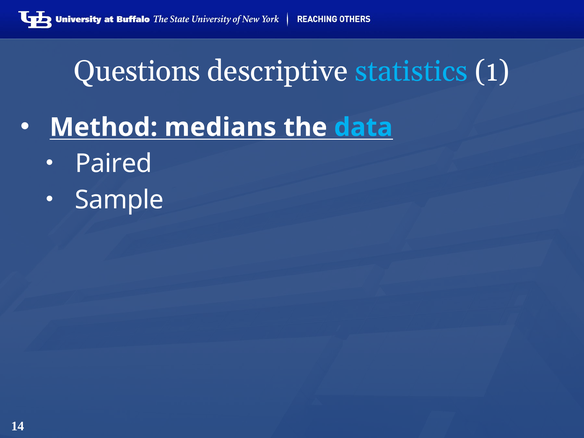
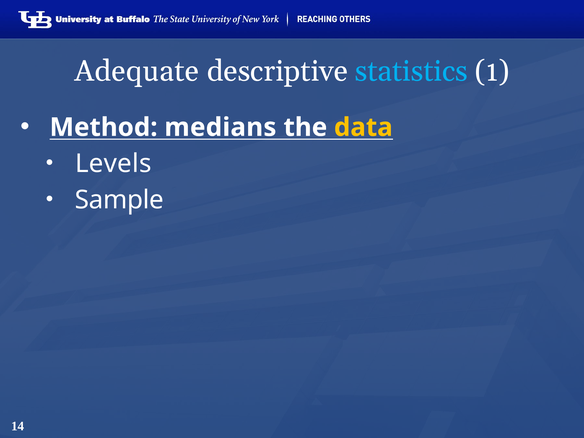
Questions: Questions -> Adequate
data colour: light blue -> yellow
Paired: Paired -> Levels
